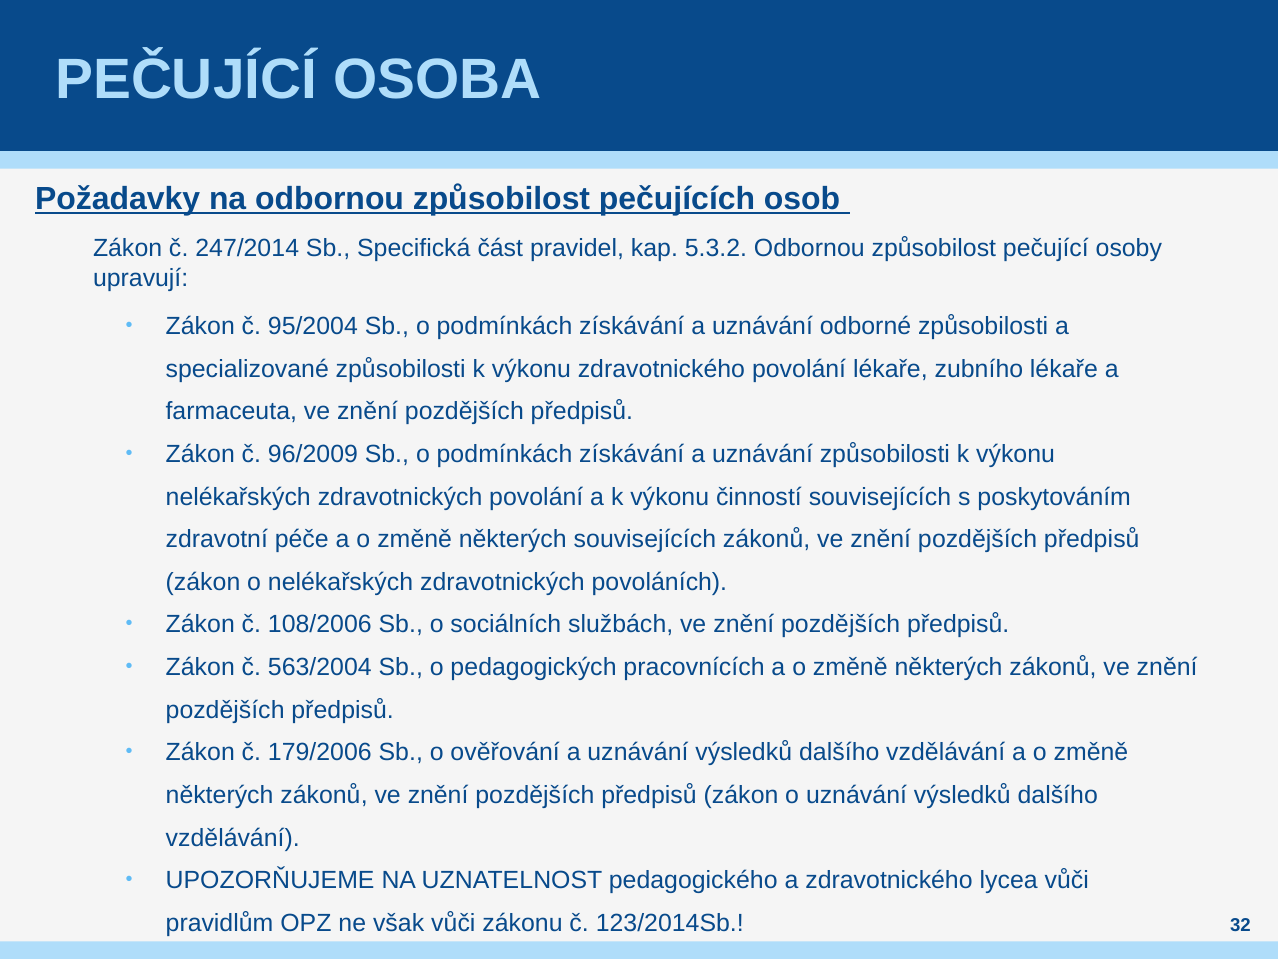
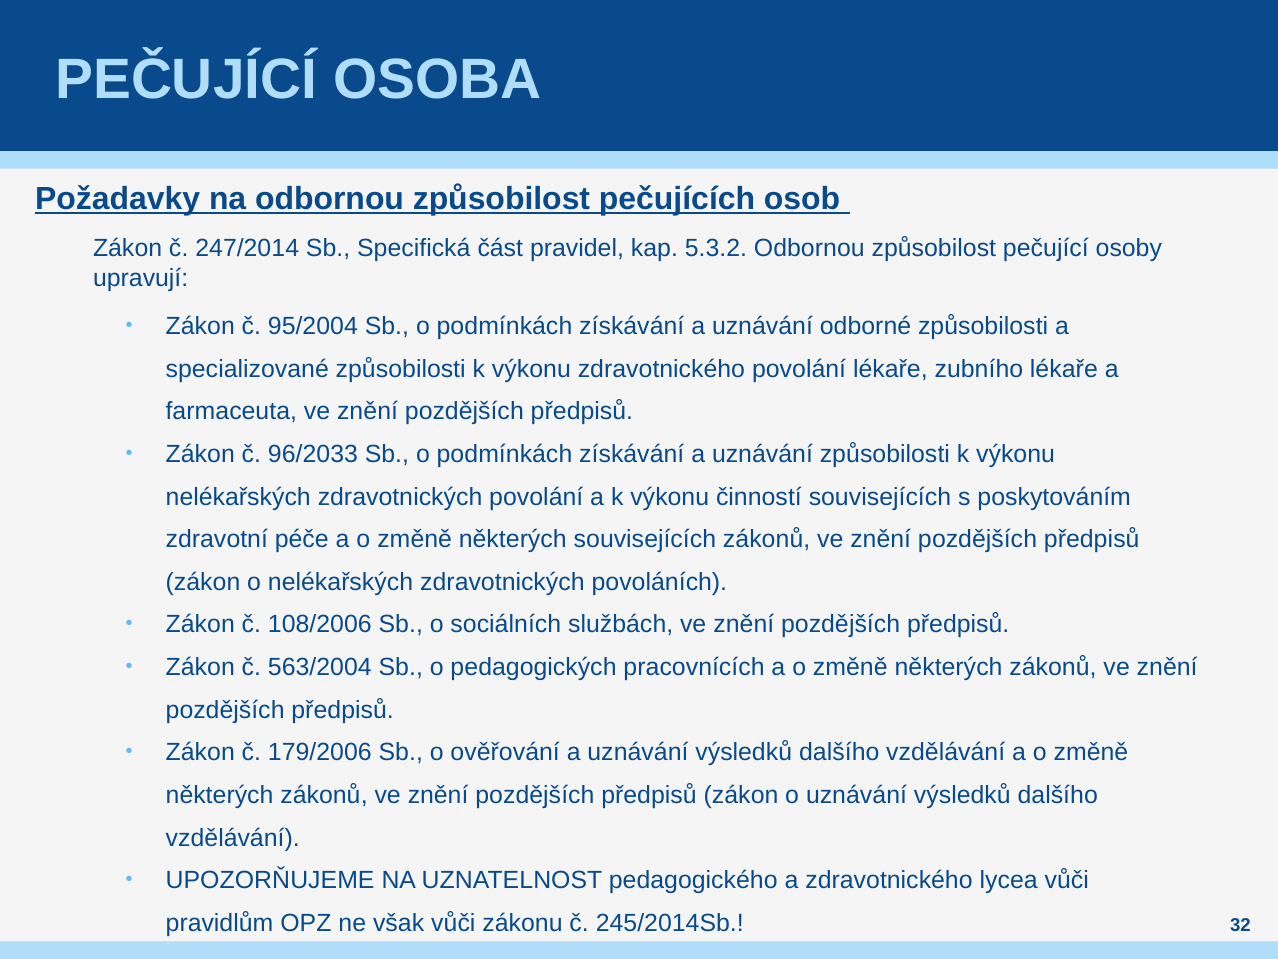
96/2009: 96/2009 -> 96/2033
123/2014Sb: 123/2014Sb -> 245/2014Sb
